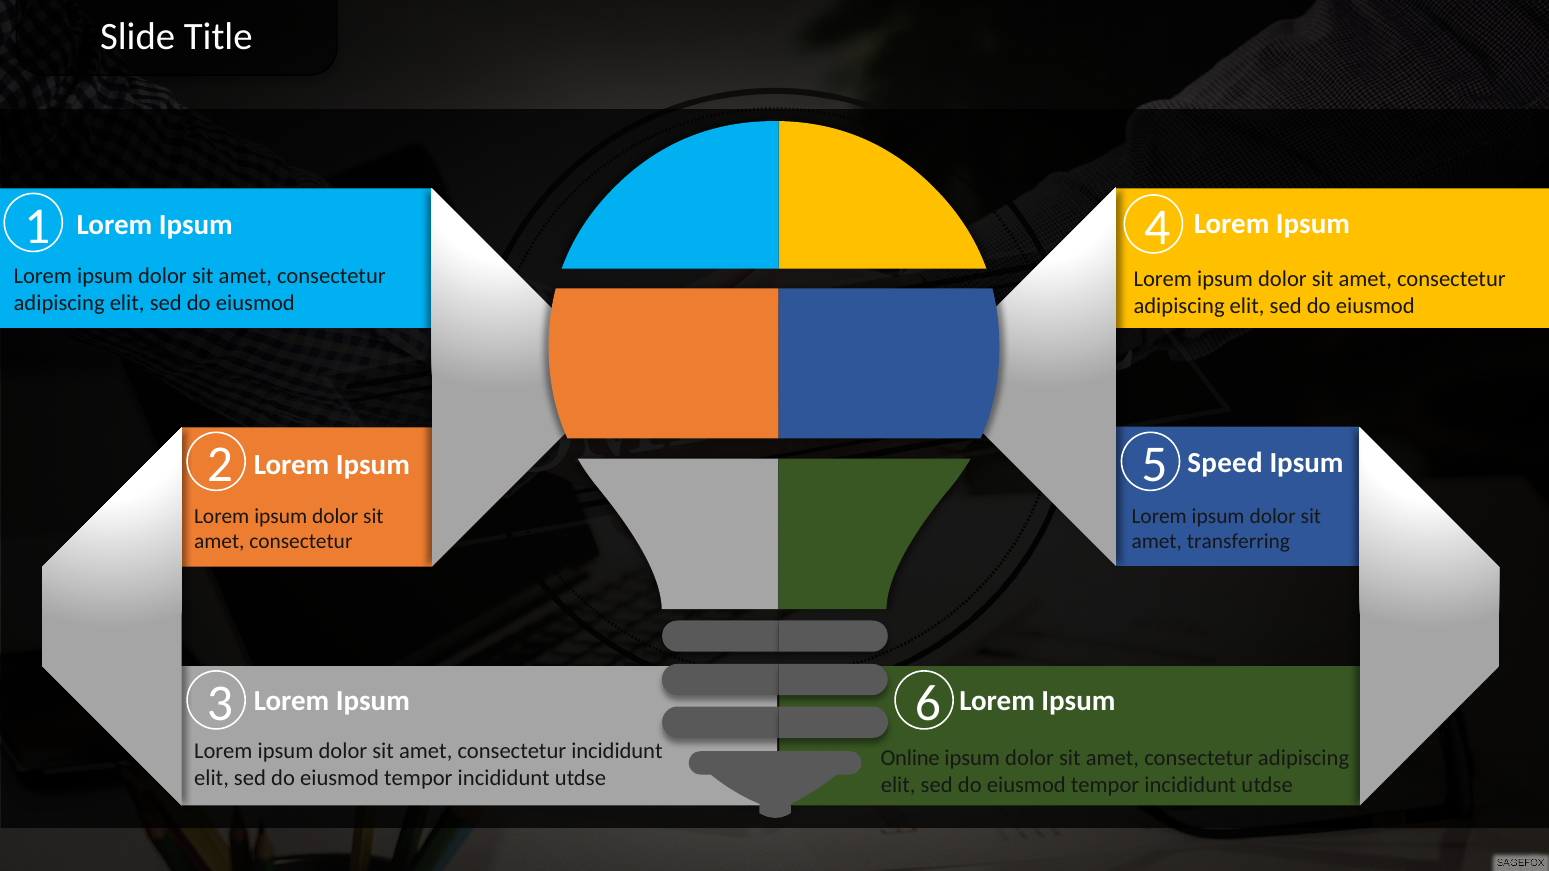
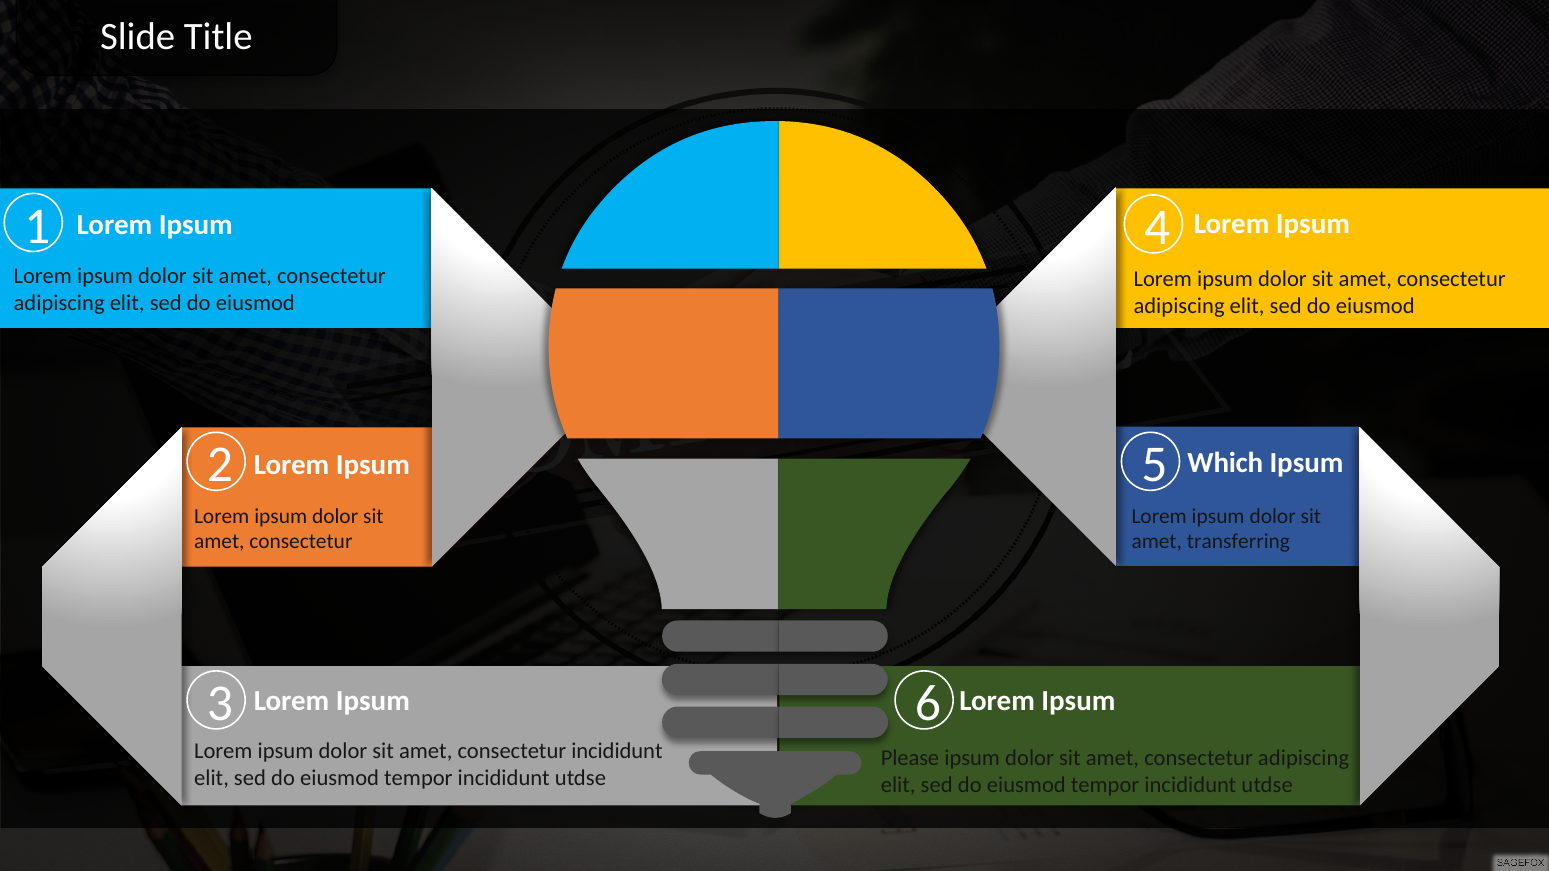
Speed: Speed -> Which
Online: Online -> Please
